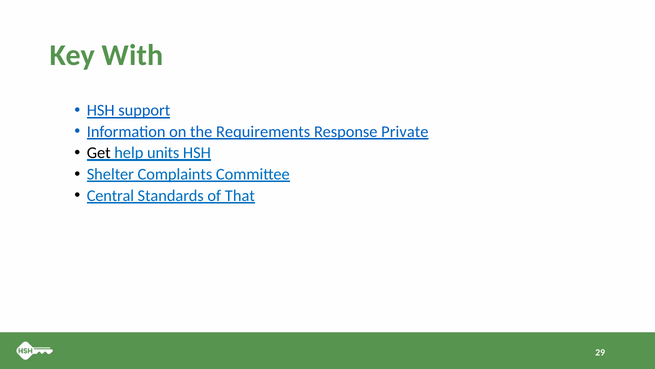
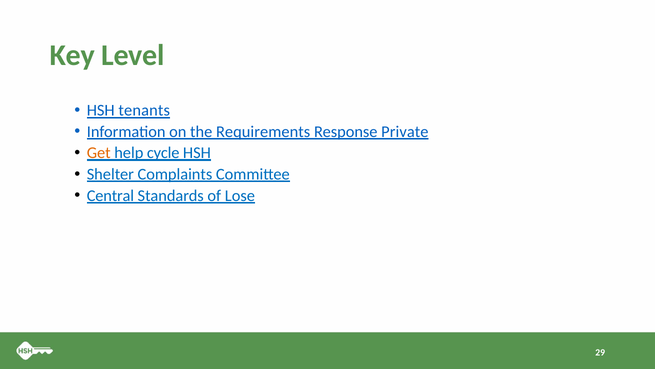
With: With -> Level
support: support -> tenants
Get colour: black -> orange
units: units -> cycle
That: That -> Lose
